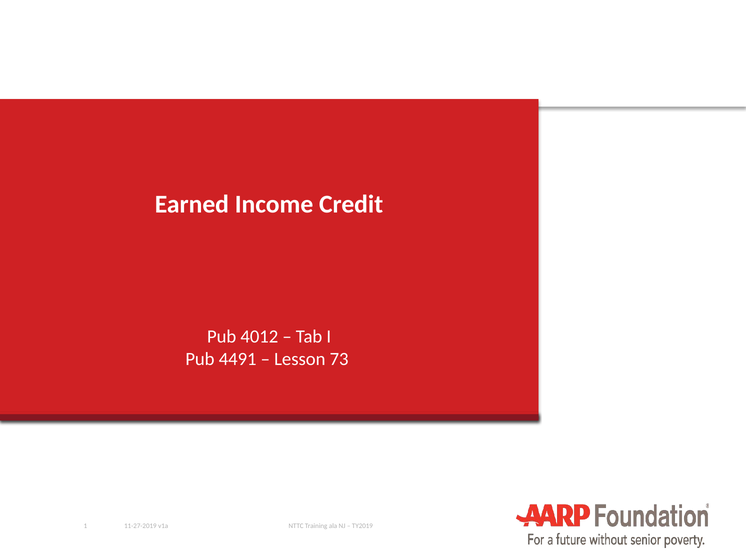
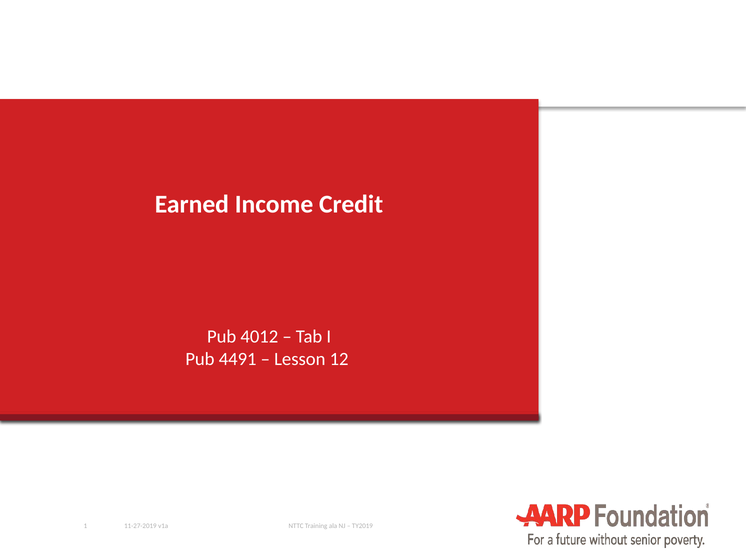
73: 73 -> 12
